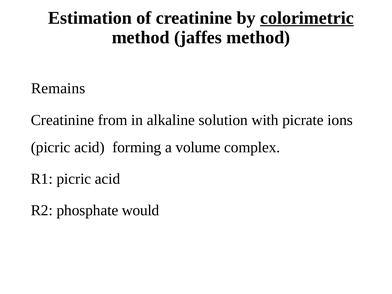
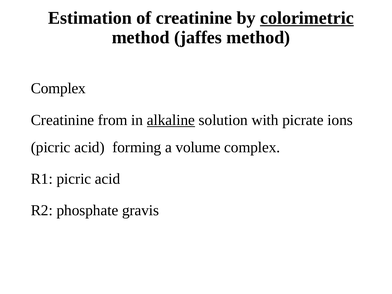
Remains at (58, 88): Remains -> Complex
alkaline underline: none -> present
would: would -> gravis
